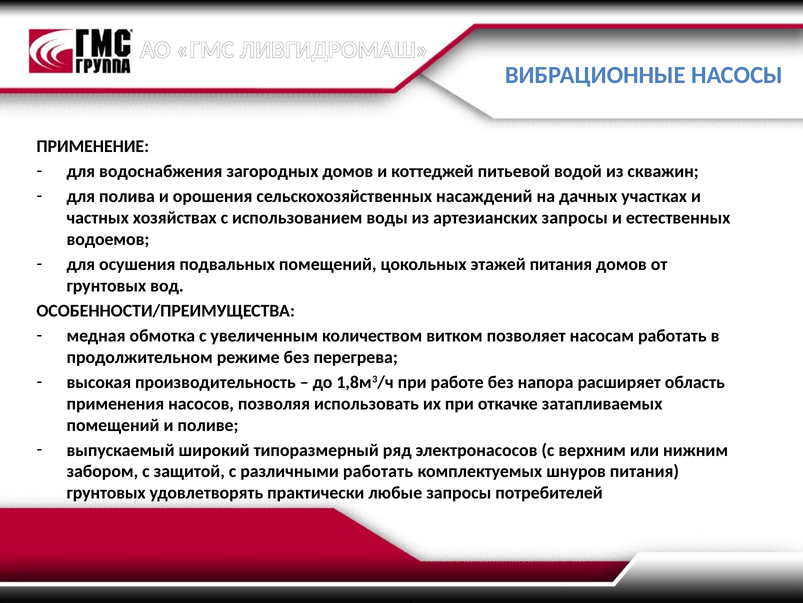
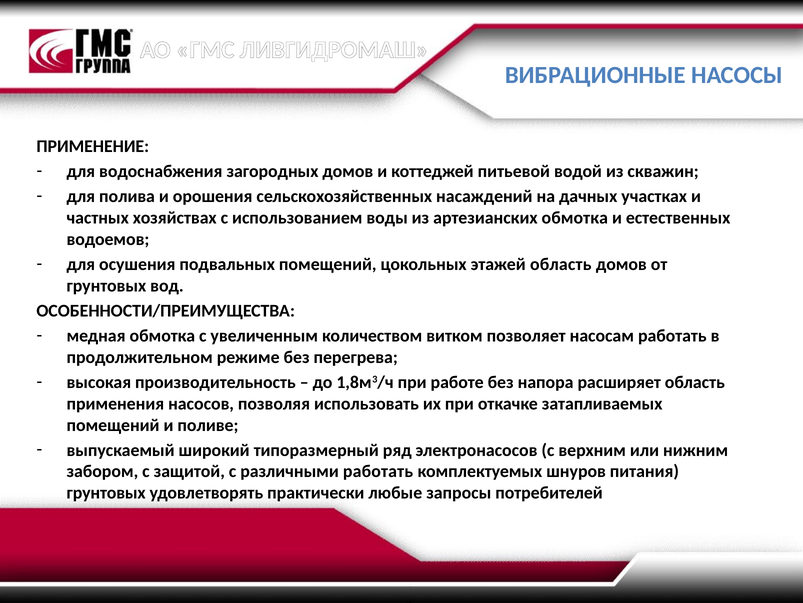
артезианских запросы: запросы -> обмотка
этажей питания: питания -> область
